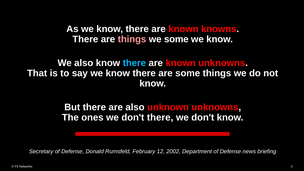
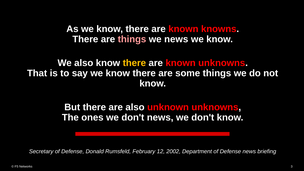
we some: some -> news
there at (134, 63) colour: light blue -> yellow
don't there: there -> news
